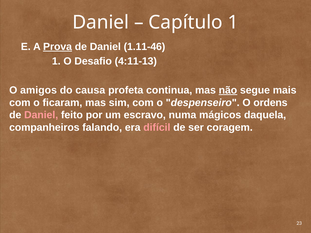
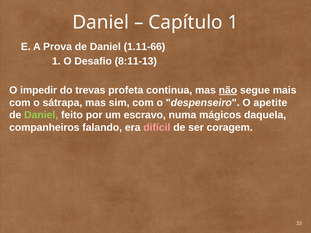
Prova underline: present -> none
1.11-46: 1.11-46 -> 1.11-66
4:11-13: 4:11-13 -> 8:11-13
amigos: amigos -> impedir
causa: causa -> trevas
ficaram: ficaram -> sátrapa
ordens: ordens -> apetite
Daniel at (41, 115) colour: pink -> light green
